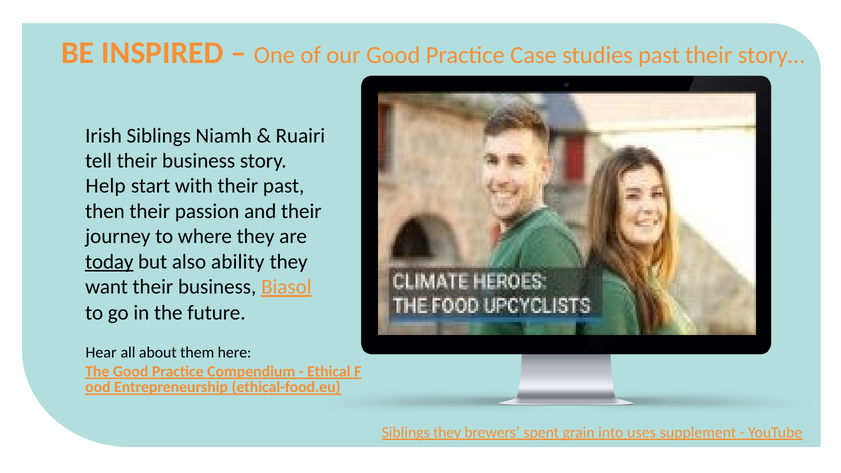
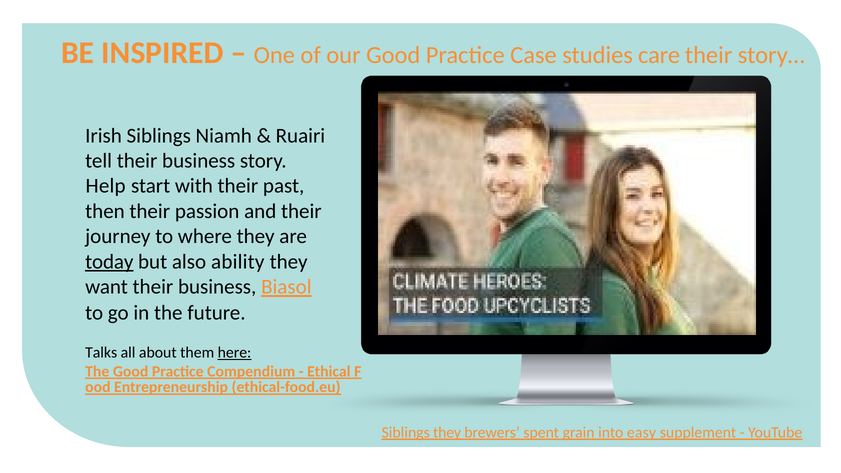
studies past: past -> care
Hear: Hear -> Talks
here underline: none -> present
uses: uses -> easy
